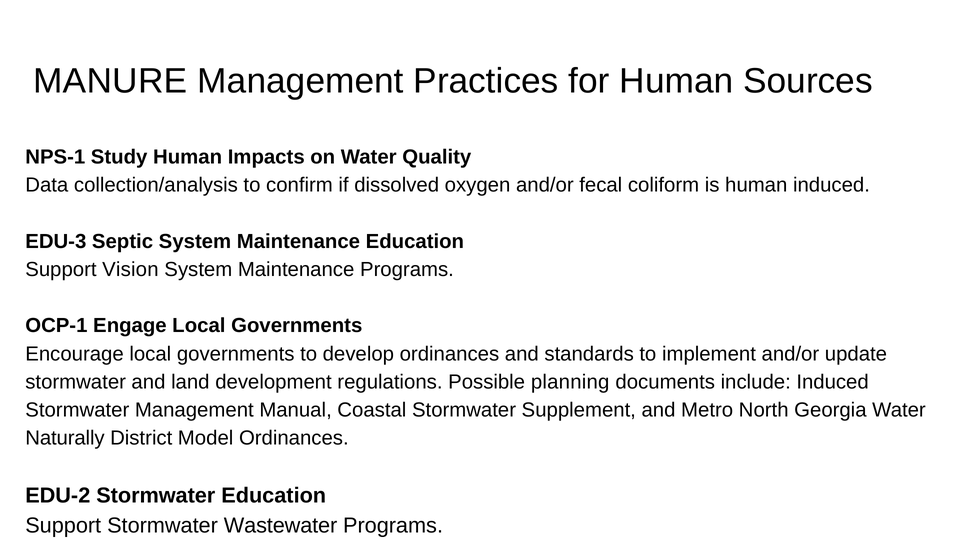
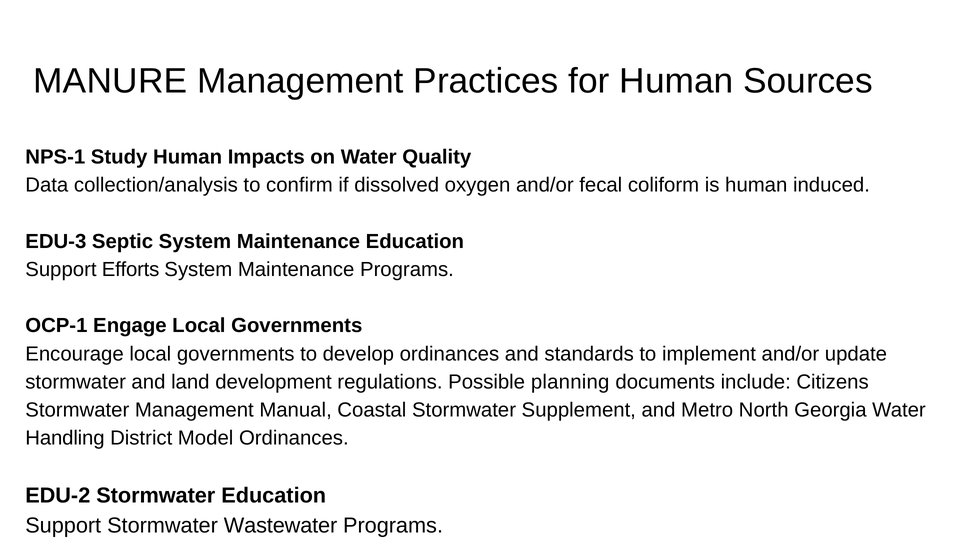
Vision: Vision -> Efforts
include Induced: Induced -> Citizens
Naturally: Naturally -> Handling
